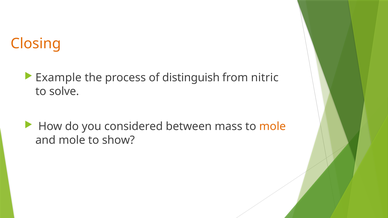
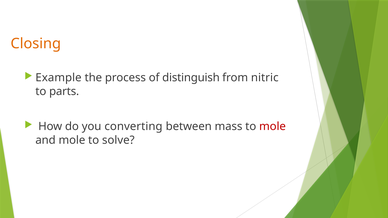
solve: solve -> parts
considered: considered -> converting
mole at (273, 127) colour: orange -> red
show: show -> solve
